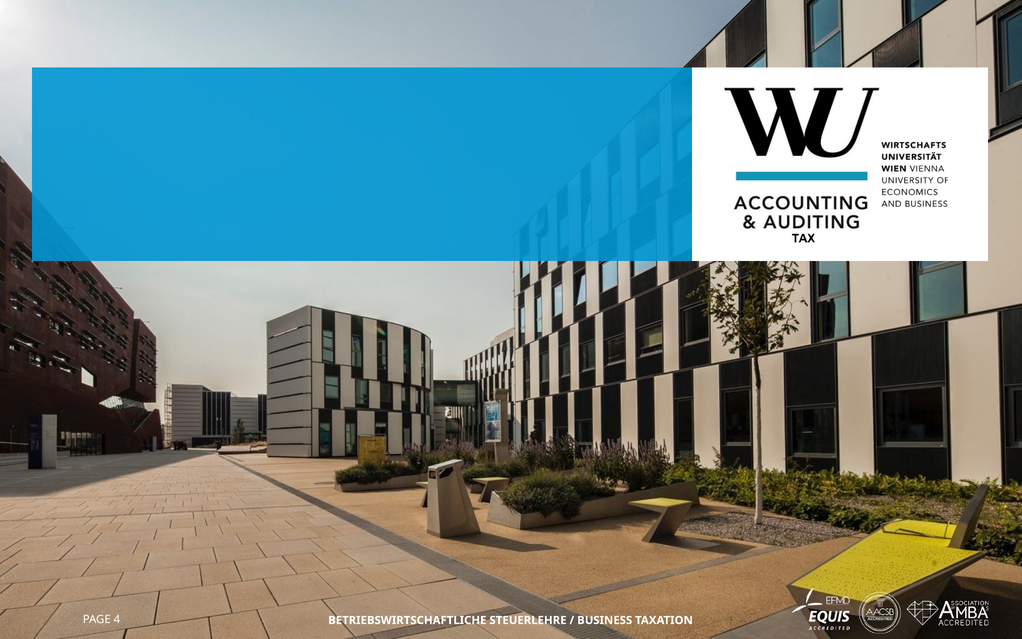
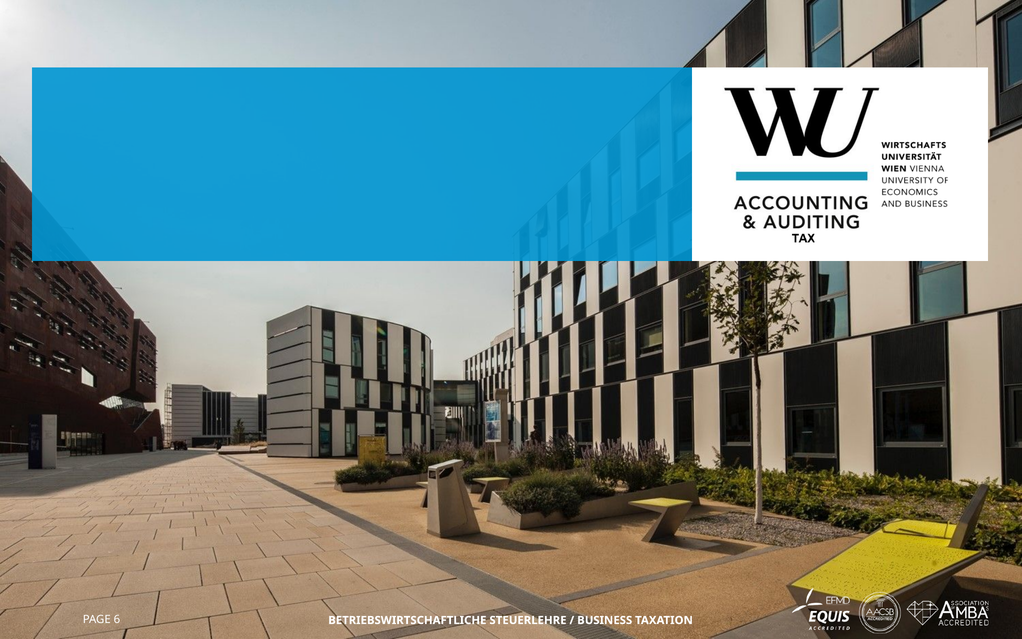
4: 4 -> 6
